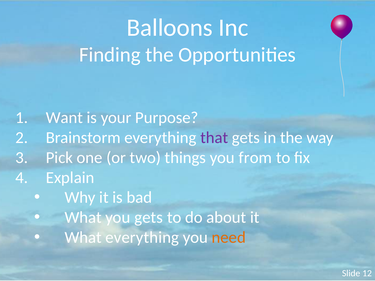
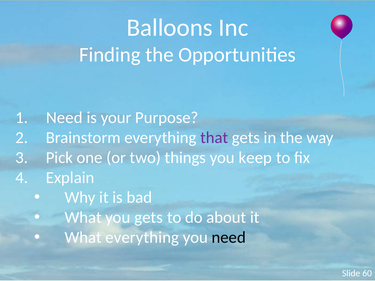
Want at (64, 118): Want -> Need
from: from -> keep
need at (229, 238) colour: orange -> black
12: 12 -> 60
